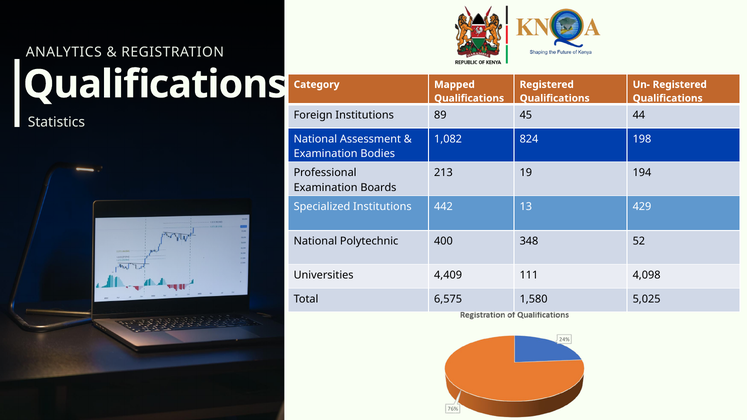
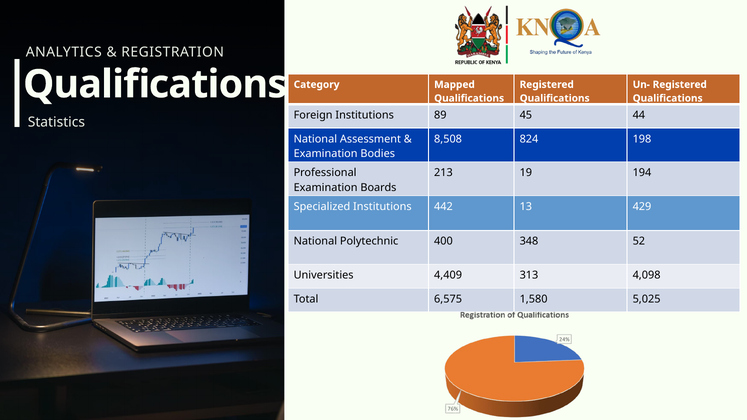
1,082: 1,082 -> 8,508
111: 111 -> 313
